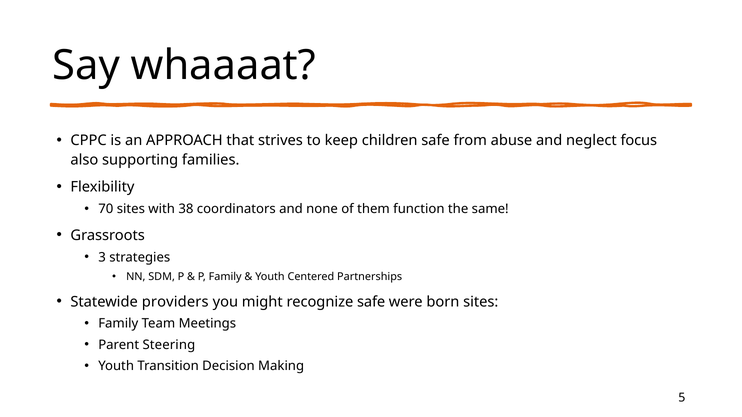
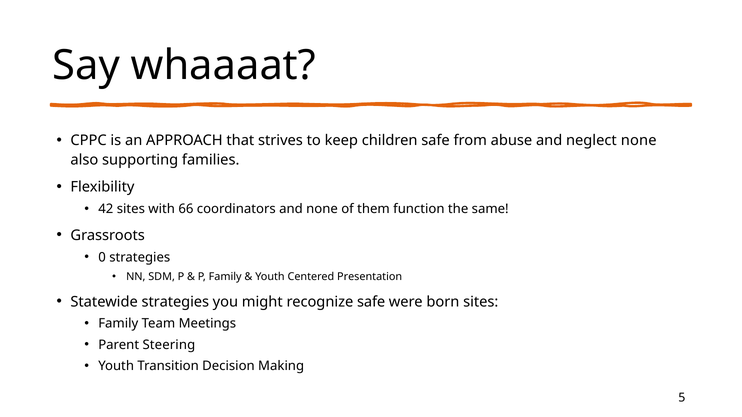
neglect focus: focus -> none
70: 70 -> 42
38: 38 -> 66
3: 3 -> 0
Partnerships: Partnerships -> Presentation
Statewide providers: providers -> strategies
